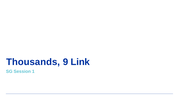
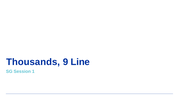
Link: Link -> Line
